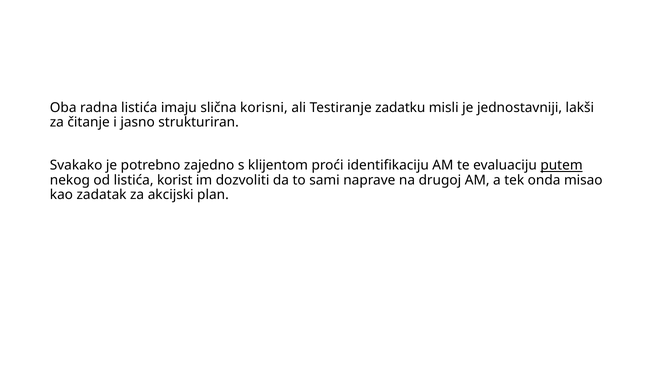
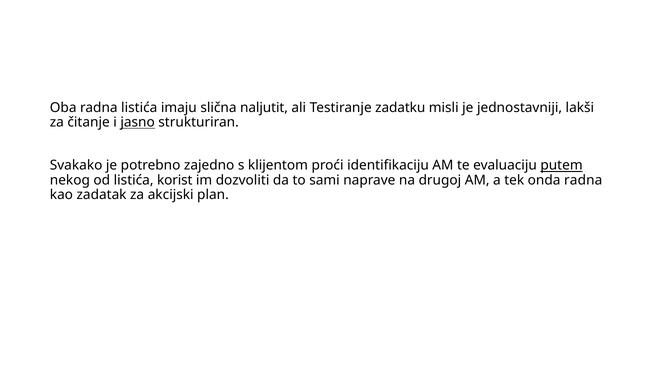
korisni: korisni -> naljutit
jasno underline: none -> present
onda misao: misao -> radna
